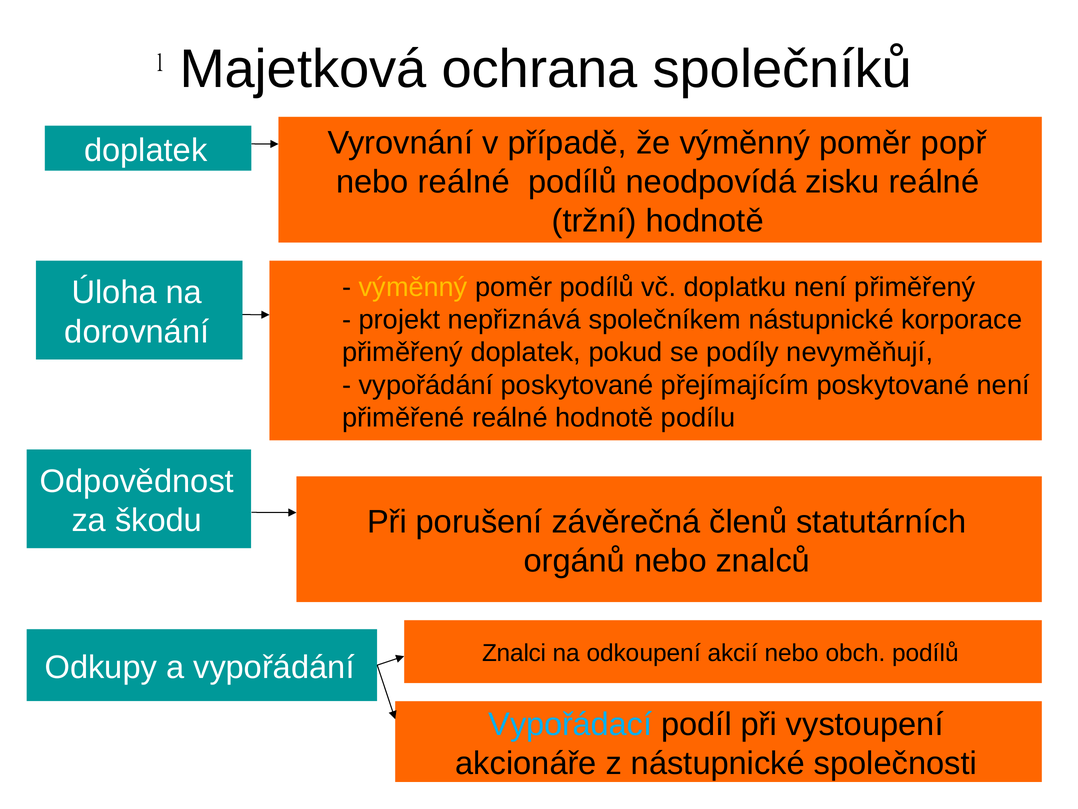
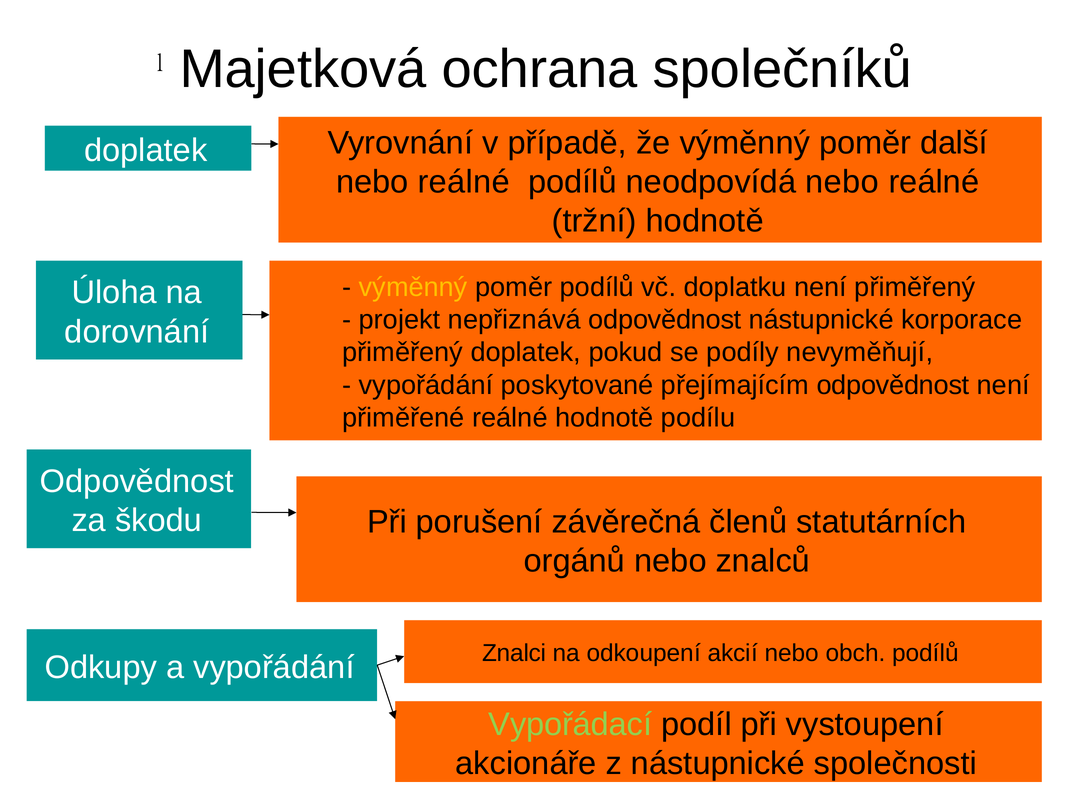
popř: popř -> další
neodpovídá zisku: zisku -> nebo
nepřiznává společníkem: společníkem -> odpovědnost
přejímajícím poskytované: poskytované -> odpovědnost
Vypořádací colour: light blue -> light green
